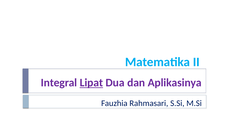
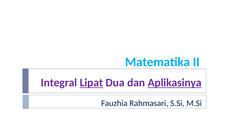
Aplikasinya underline: none -> present
